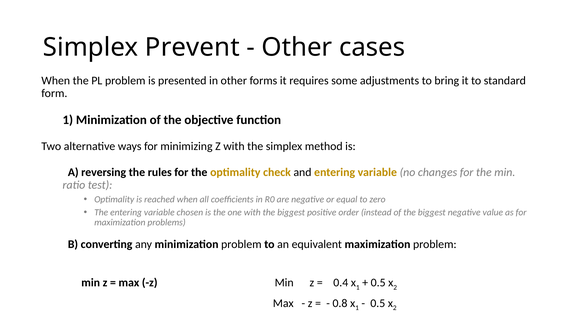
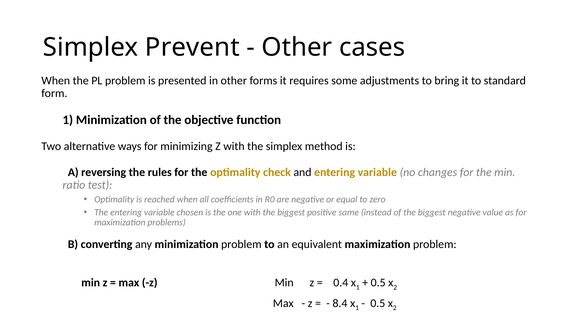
order: order -> same
0.8: 0.8 -> 8.4
